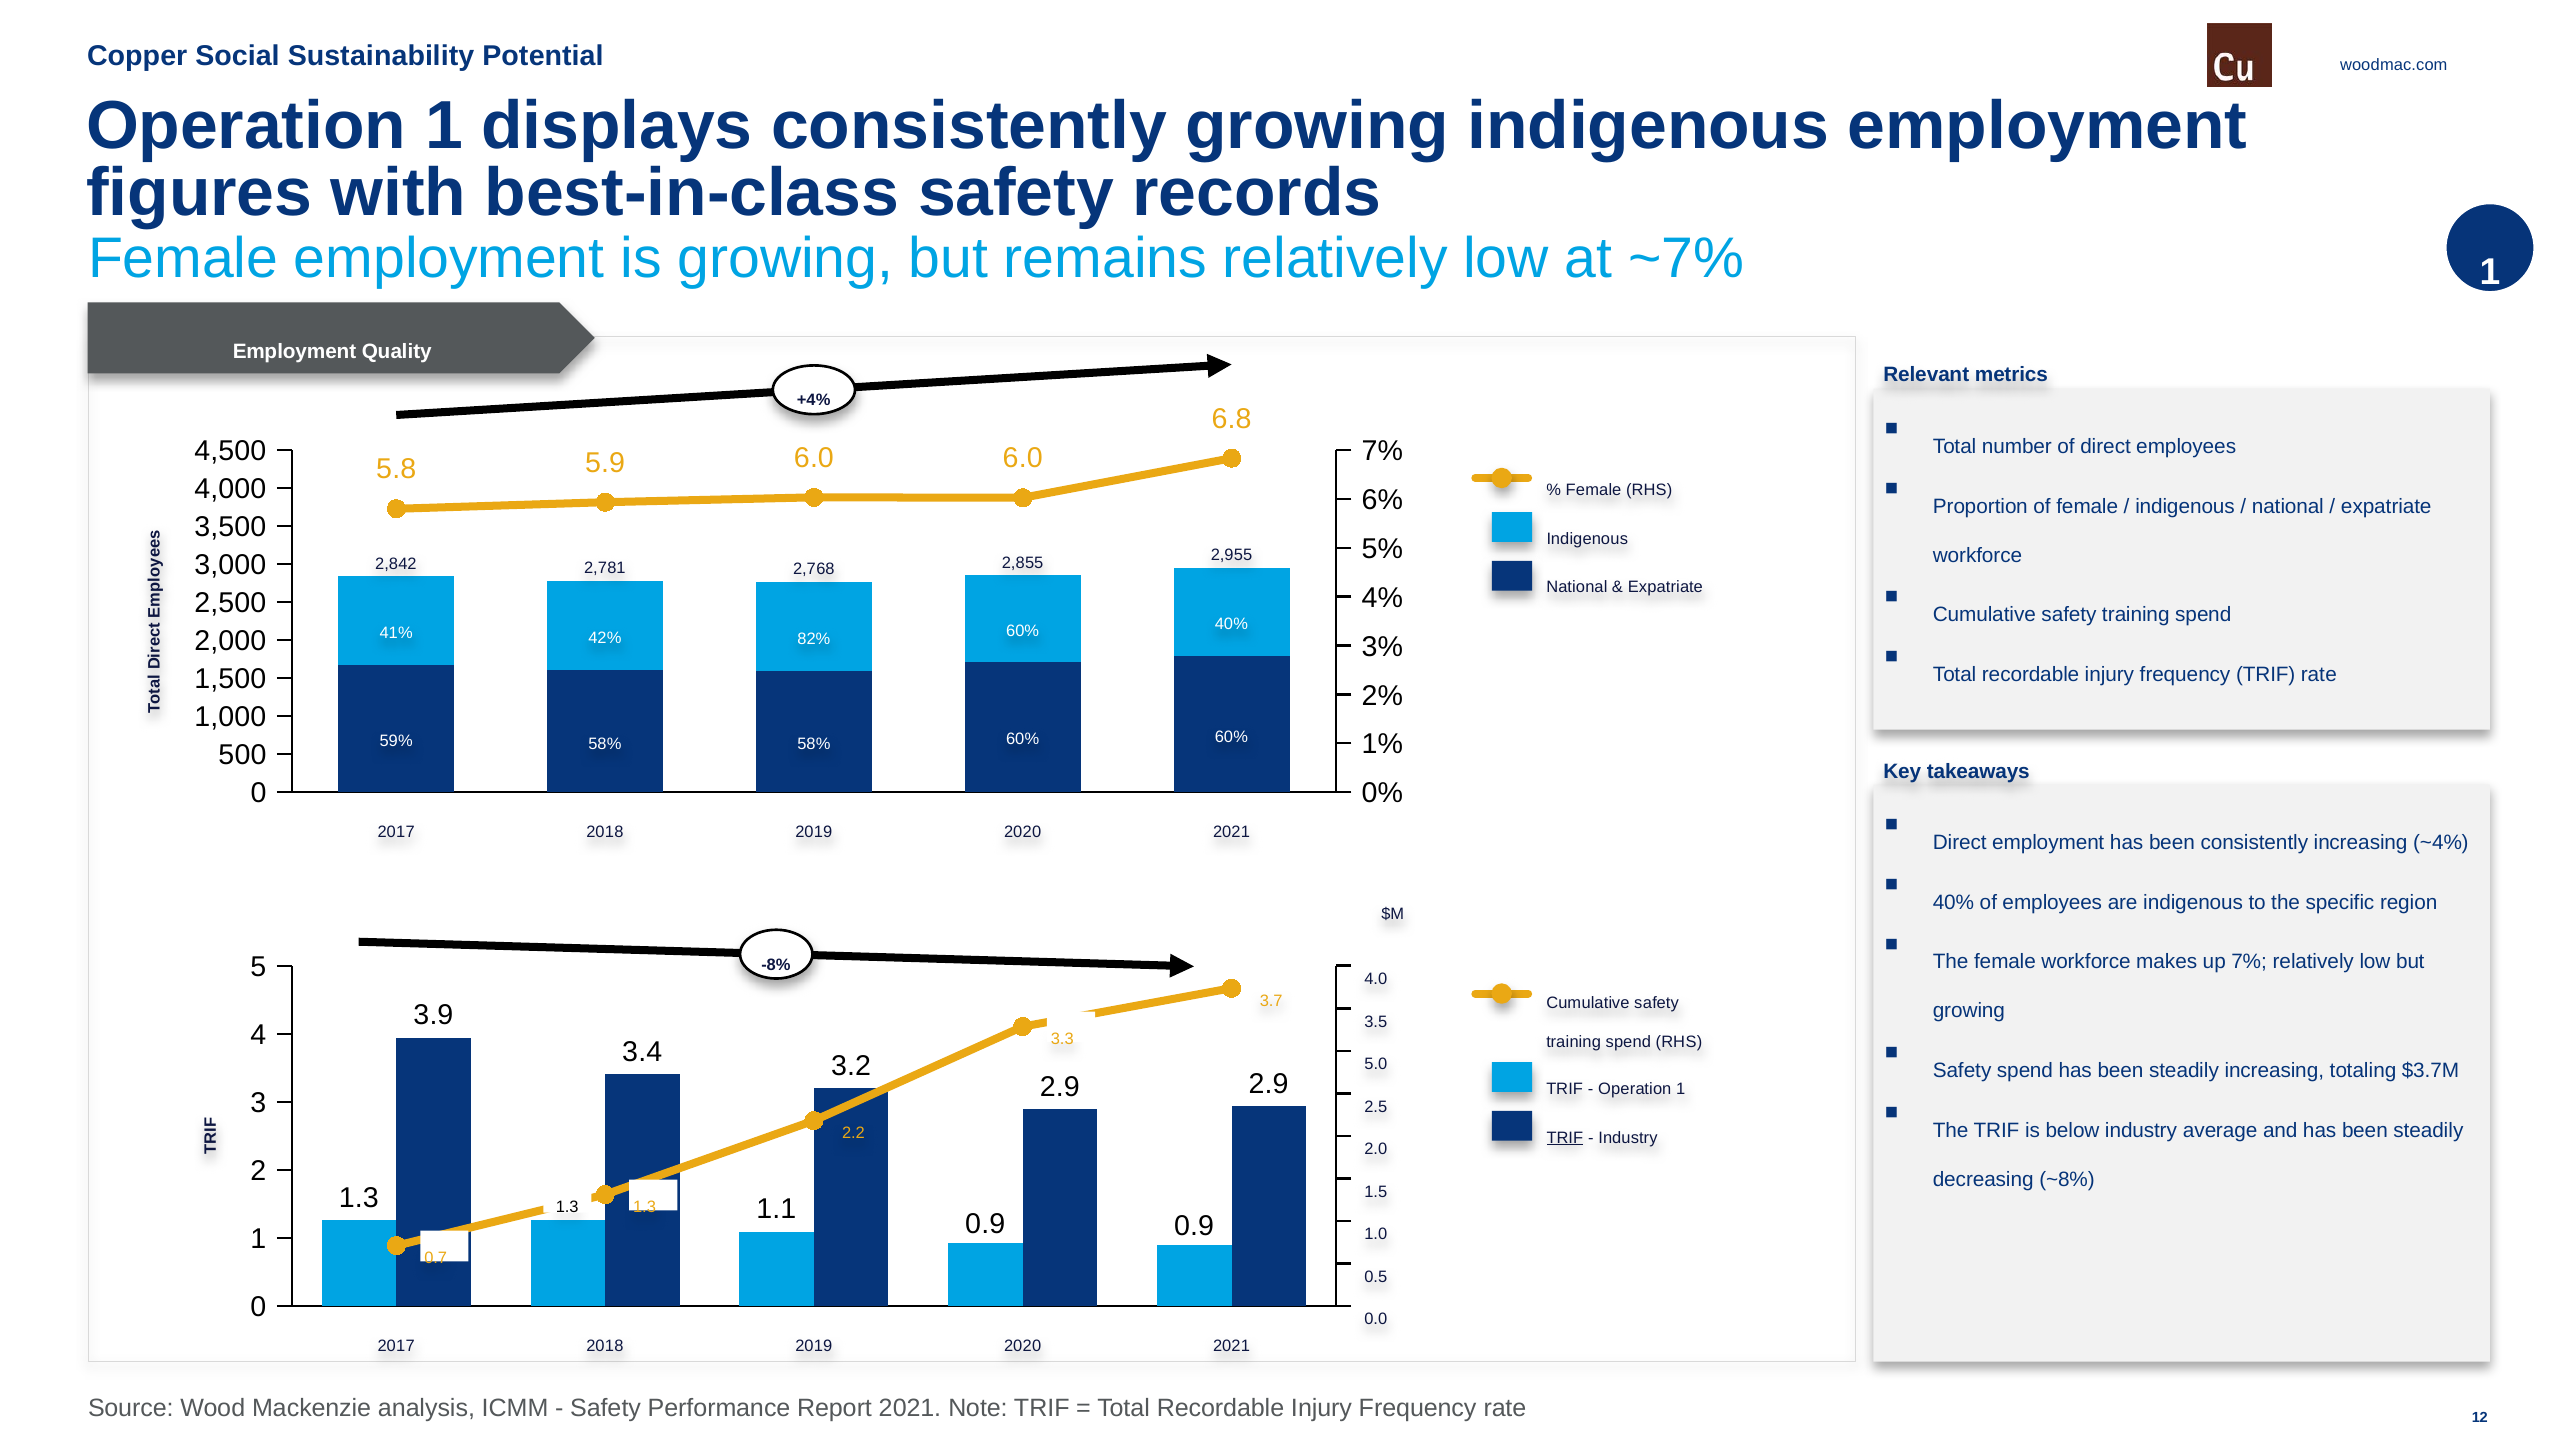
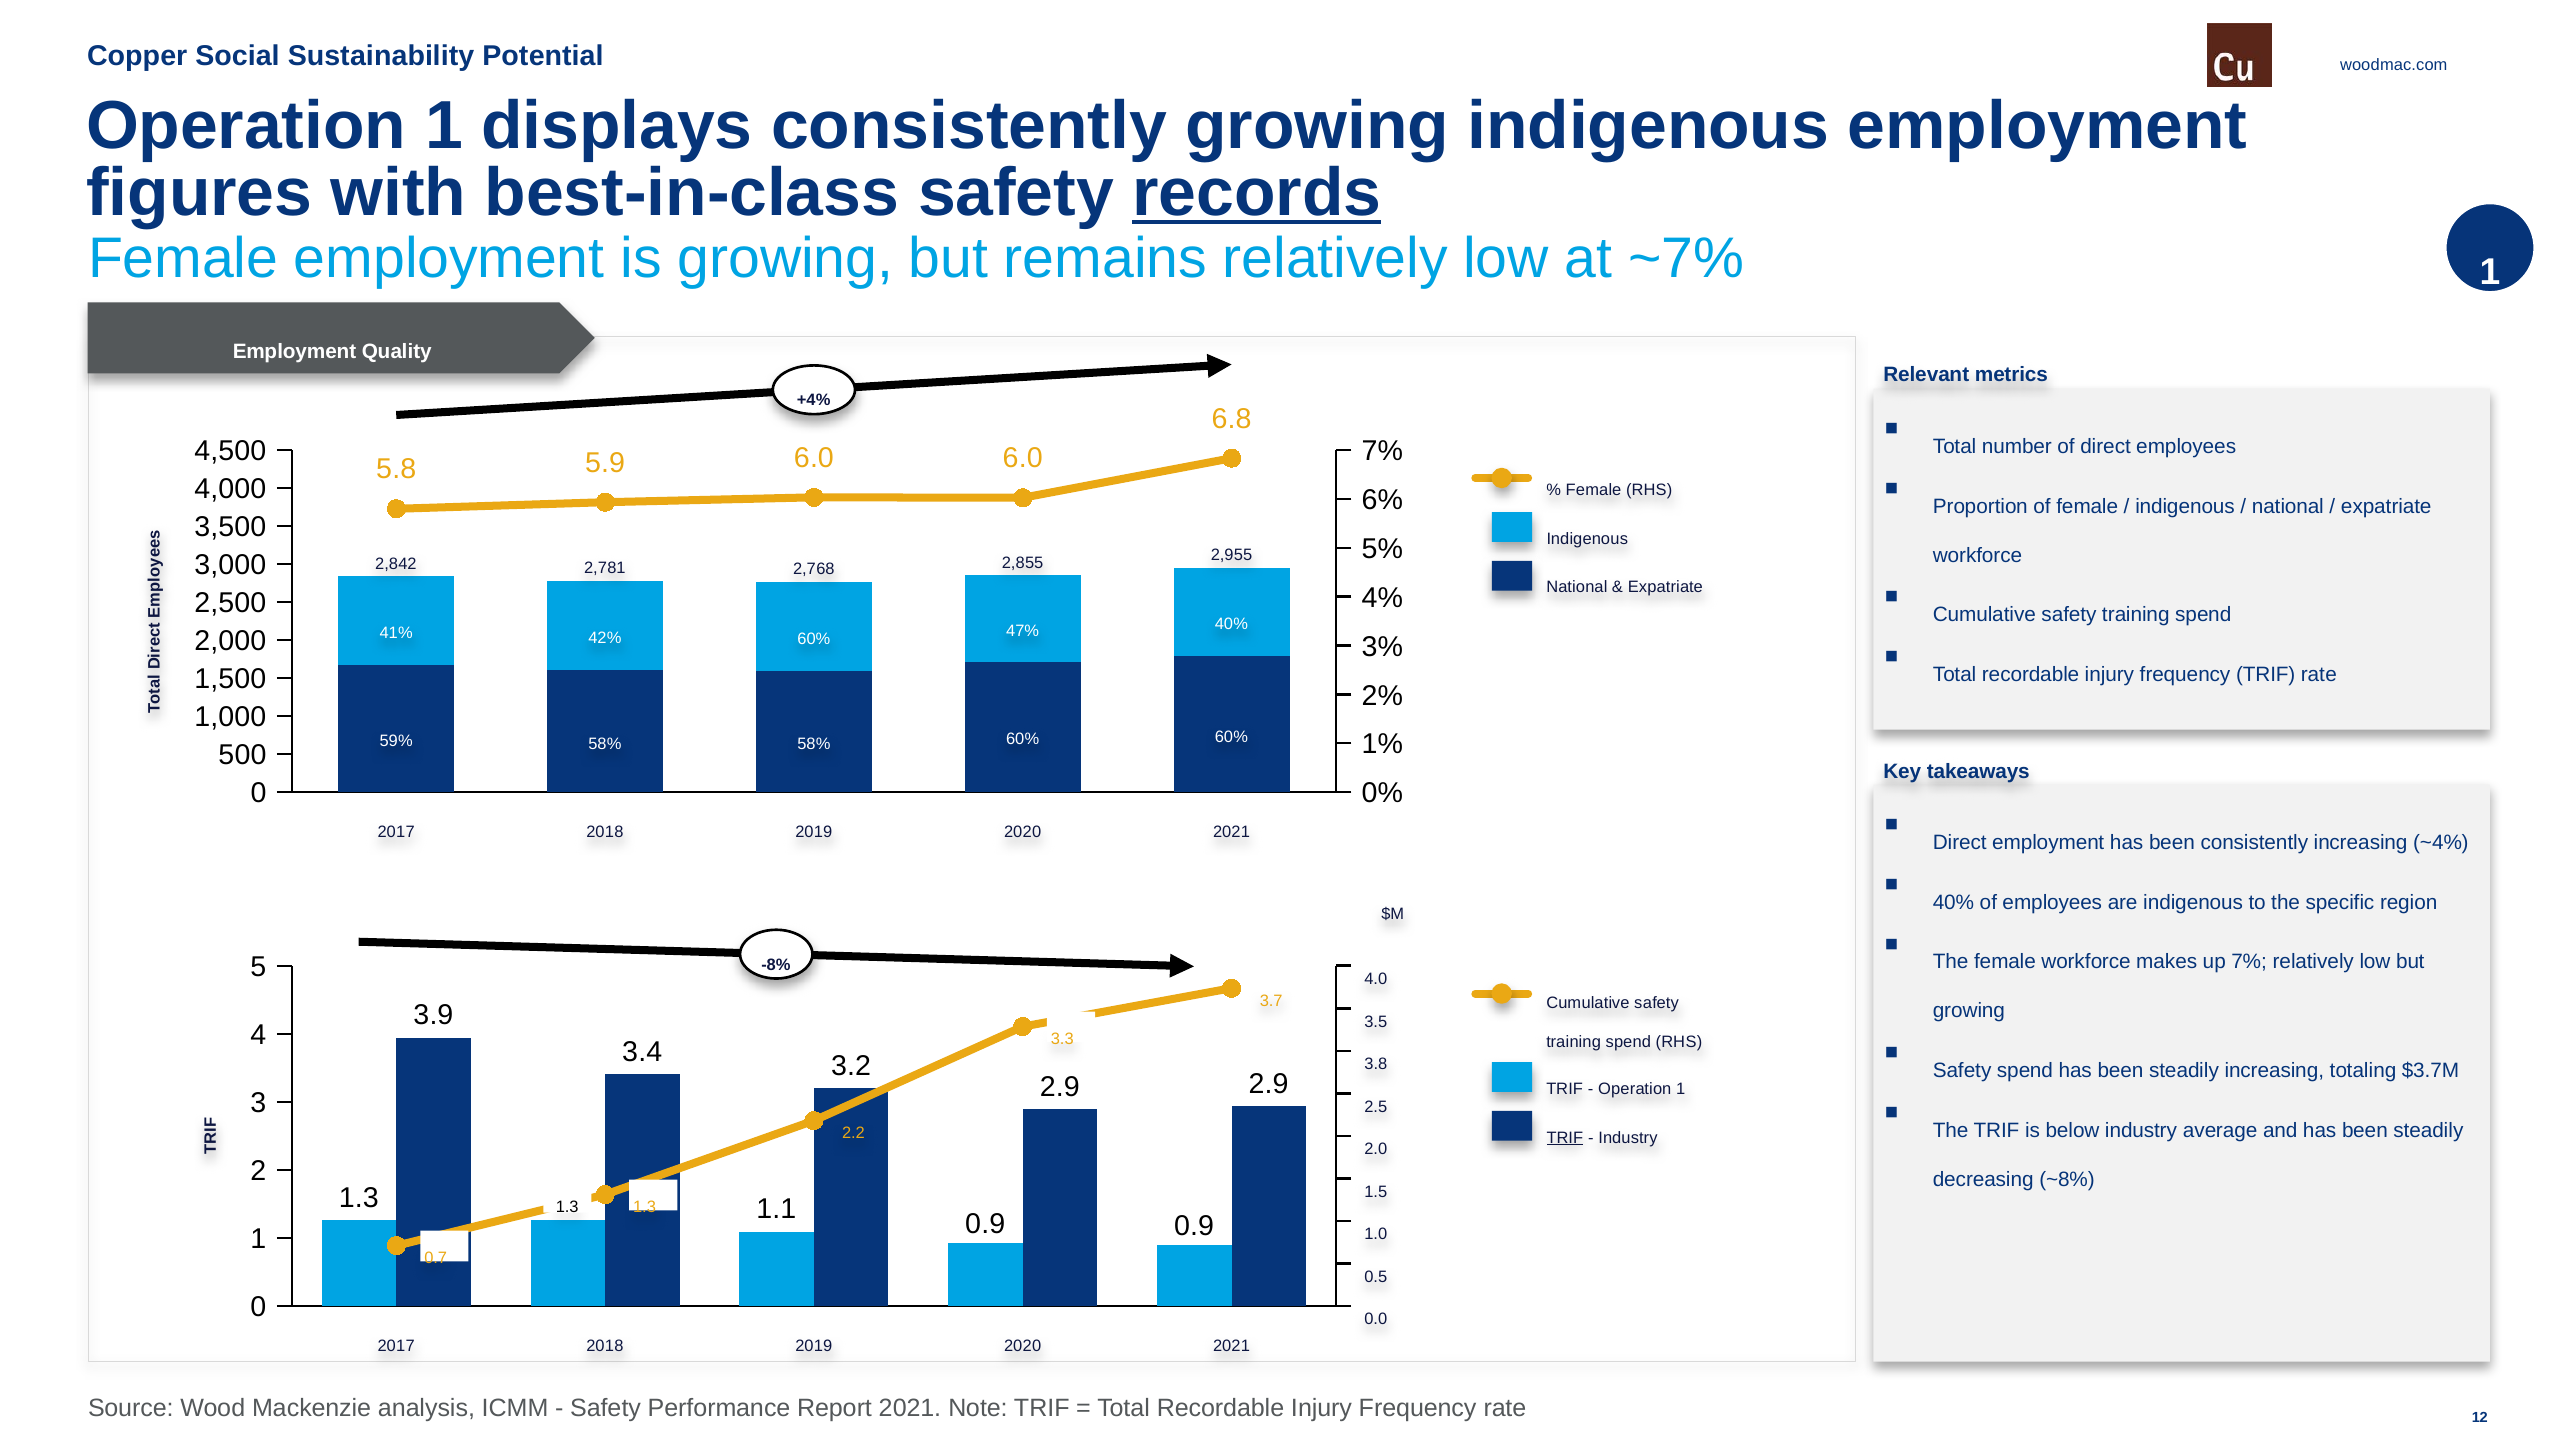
records underline: none -> present
60% at (1023, 631): 60% -> 47%
82% at (814, 639): 82% -> 60%
5.0: 5.0 -> 3.8
